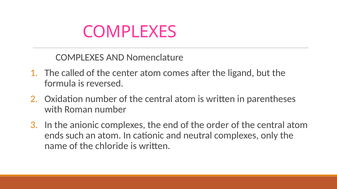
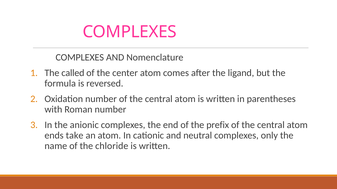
order: order -> prefix
such: such -> take
